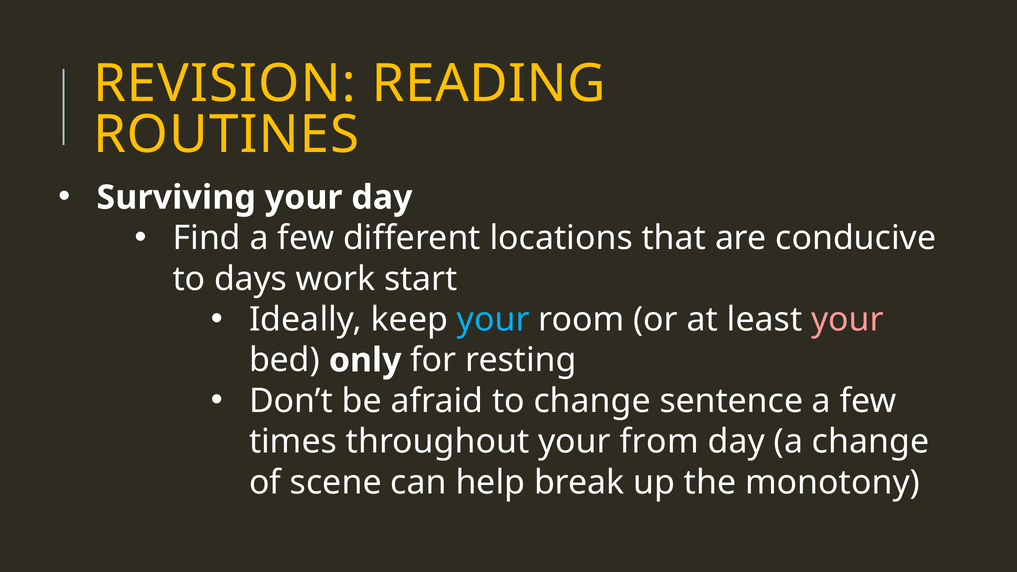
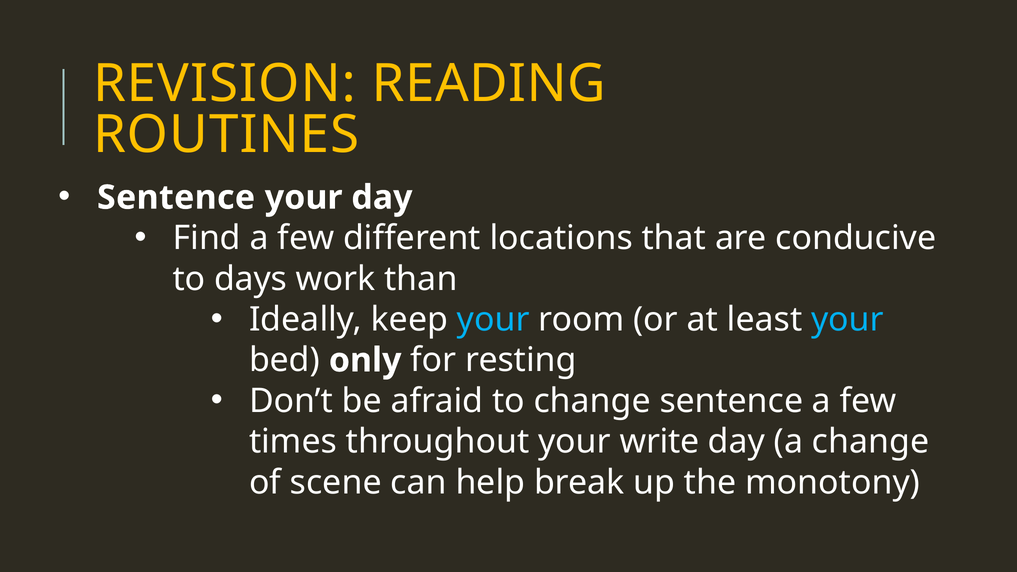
Surviving at (176, 198): Surviving -> Sentence
start: start -> than
your at (847, 320) colour: pink -> light blue
from: from -> write
